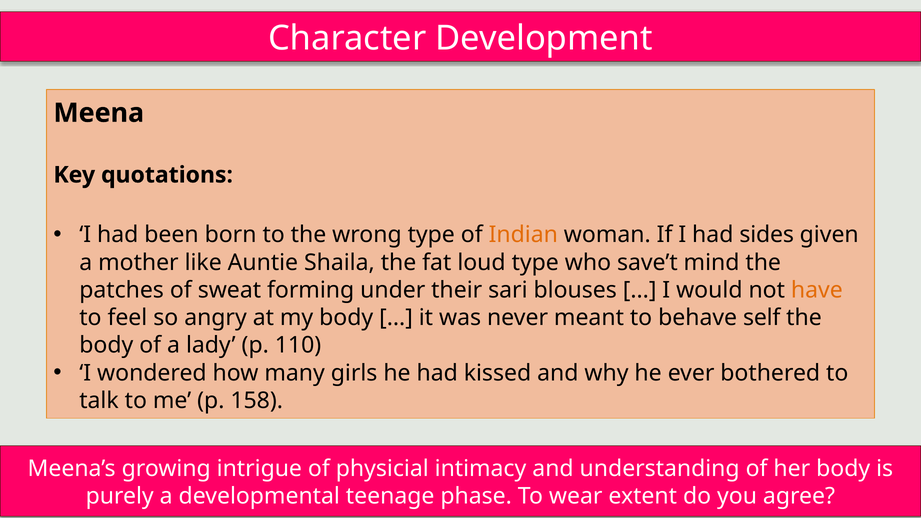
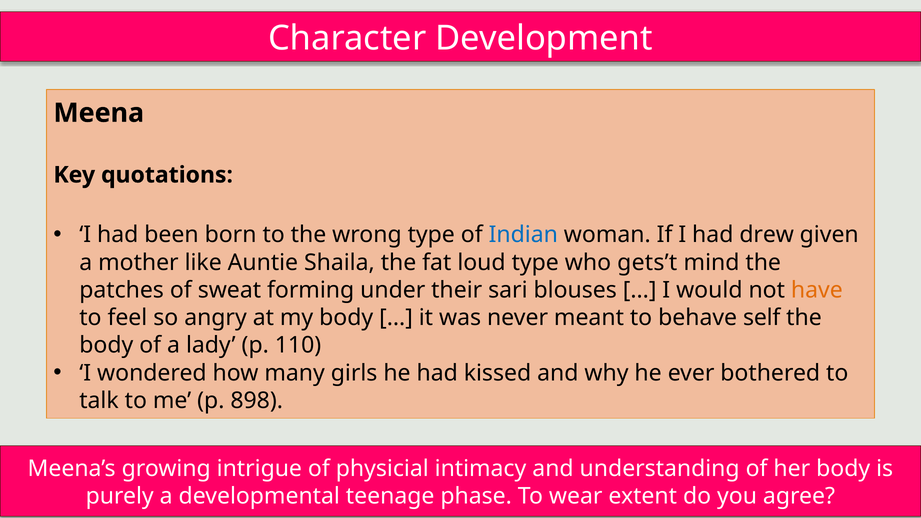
Indian colour: orange -> blue
sides: sides -> drew
save’t: save’t -> gets’t
158: 158 -> 898
